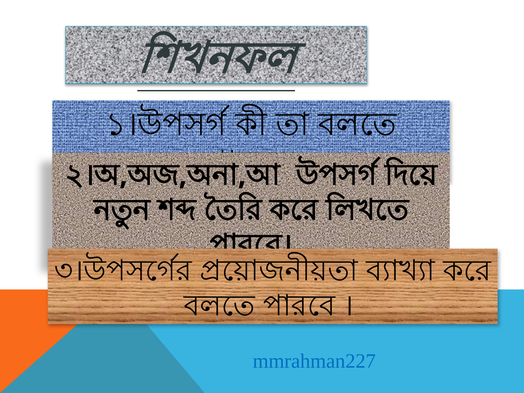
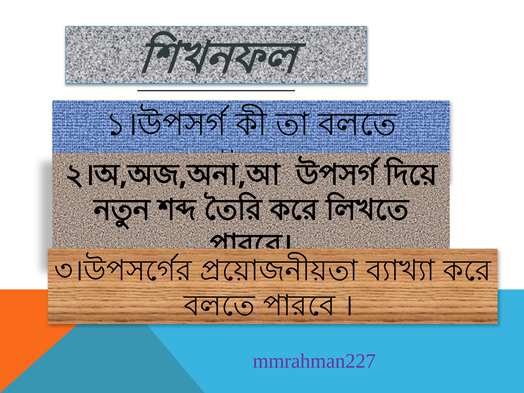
mmrahman227 colour: blue -> purple
